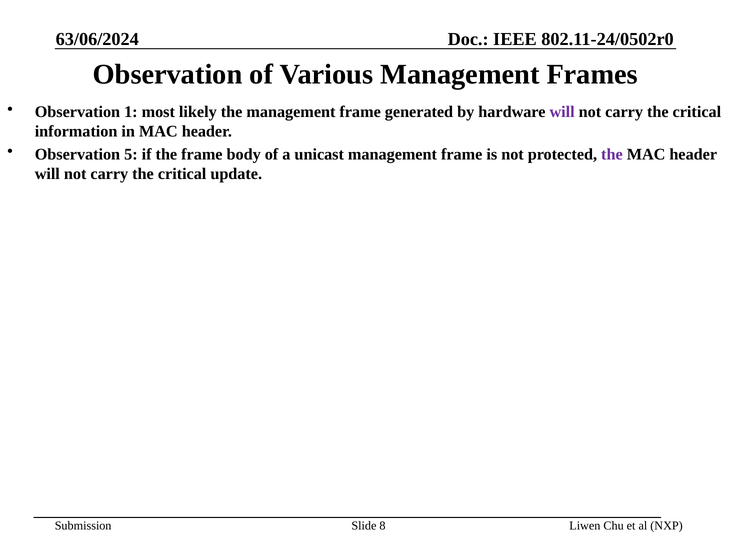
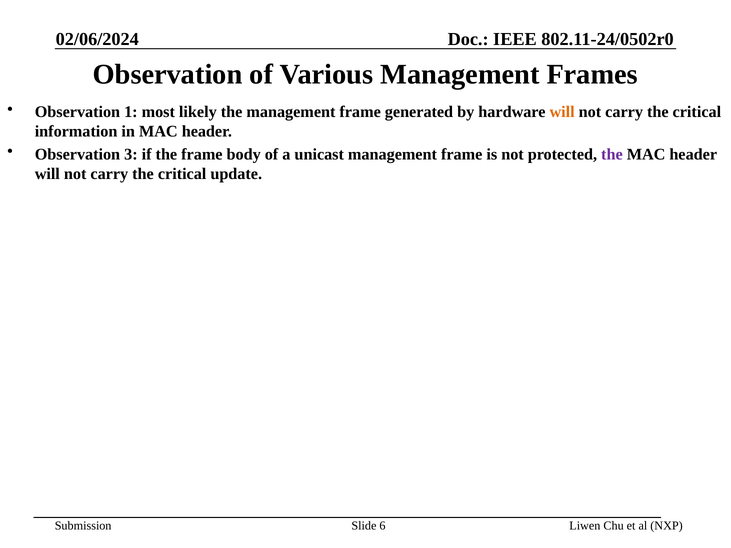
63/06/2024: 63/06/2024 -> 02/06/2024
will at (562, 112) colour: purple -> orange
5: 5 -> 3
8: 8 -> 6
